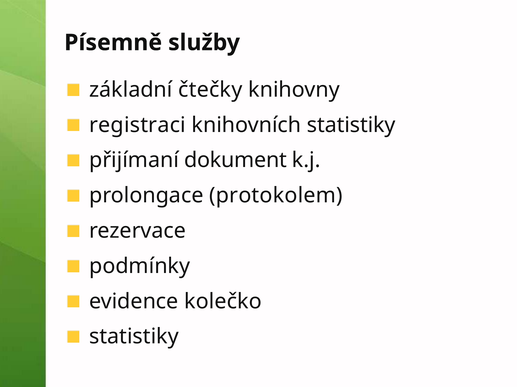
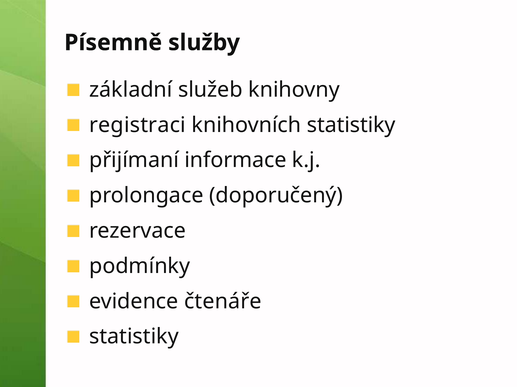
čtečky: čtečky -> služeb
dokument: dokument -> informace
protokolem: protokolem -> doporučený
kolečko: kolečko -> čtenáře
